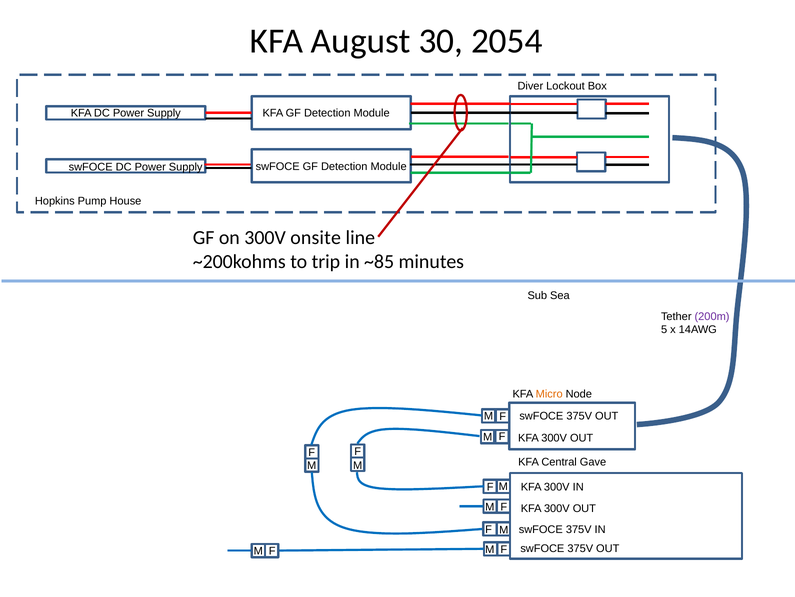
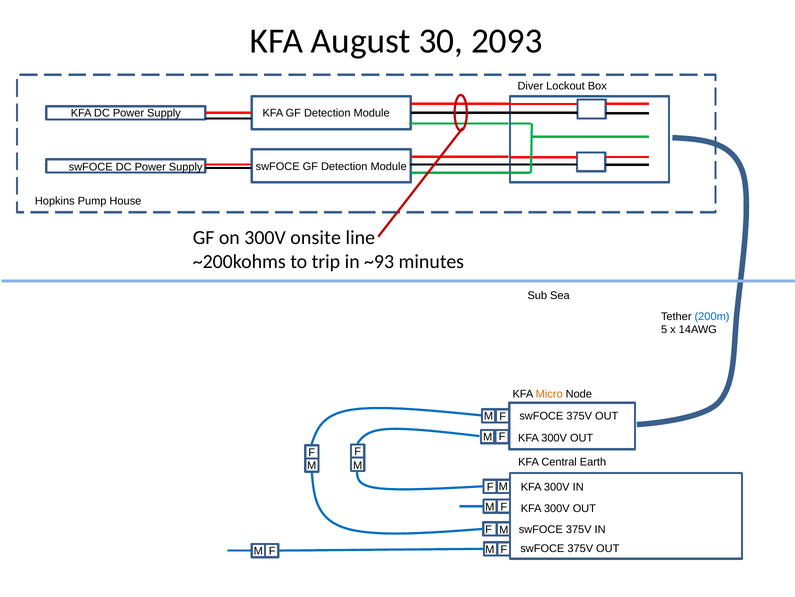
2054: 2054 -> 2093
~85: ~85 -> ~93
200m colour: purple -> blue
Gave: Gave -> Earth
